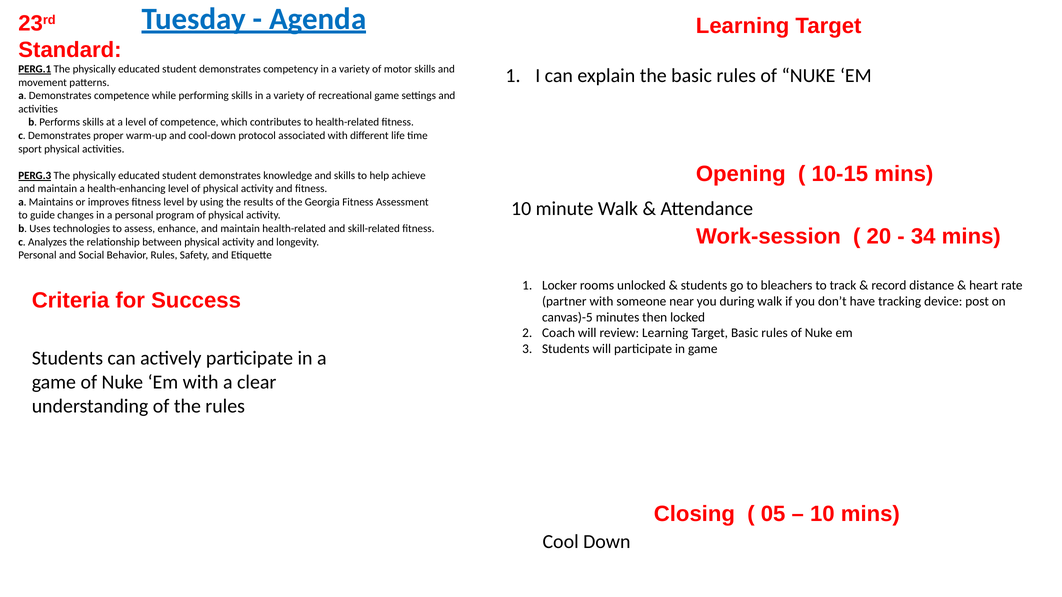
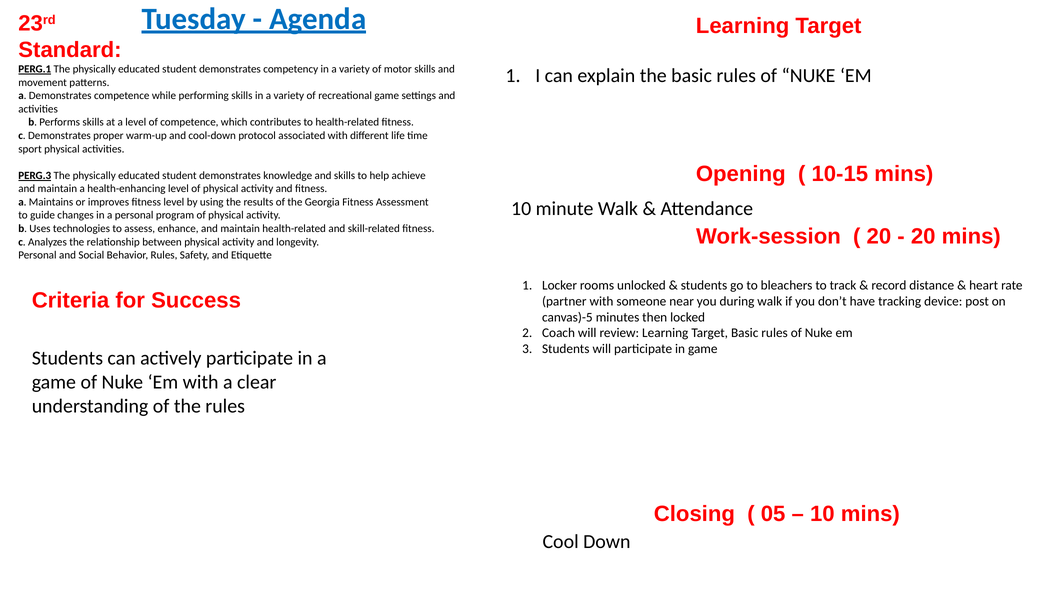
34 at (923, 237): 34 -> 20
